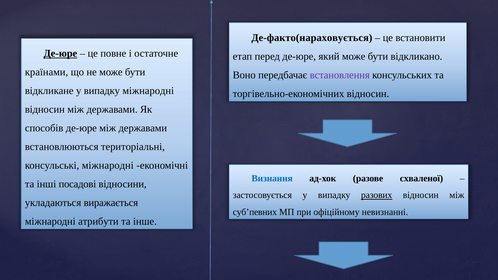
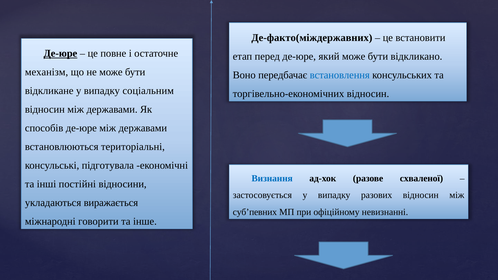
Де-факто(нараховується: Де-факто(нараховується -> Де-факто(міждержавних
країнами: країнами -> механізм
встановлення colour: purple -> blue
випадку міжнародні: міжнародні -> соціальним
консульські міжнародні: міжнародні -> підготувала
посадові: посадові -> постійні
разових underline: present -> none
атрибути: атрибути -> говорити
